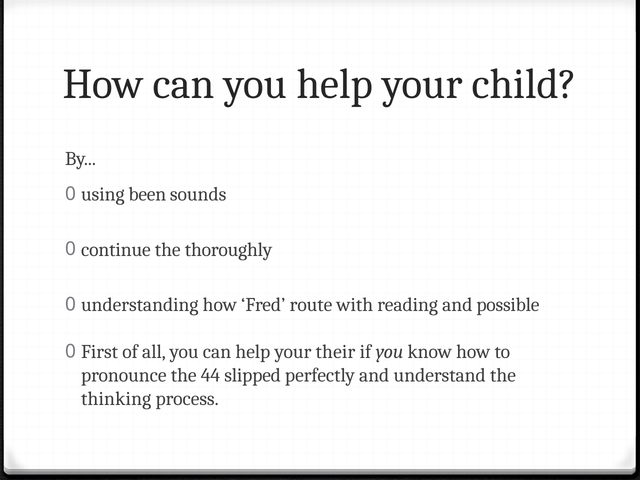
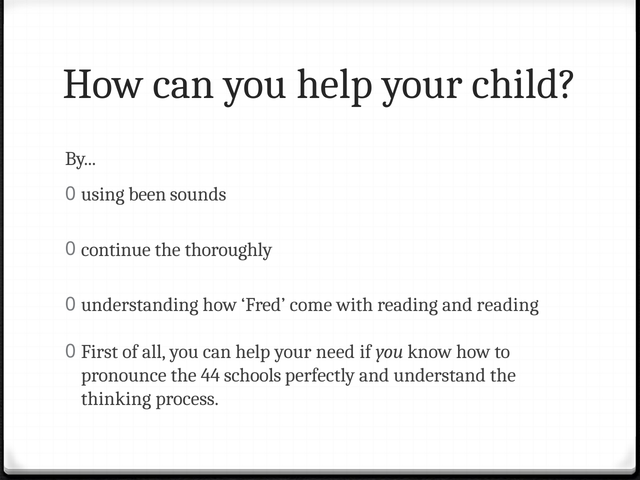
route: route -> come
and possible: possible -> reading
their: their -> need
slipped: slipped -> schools
